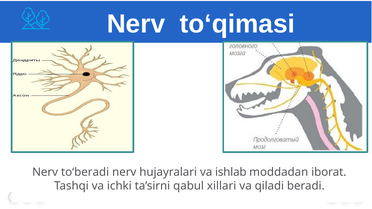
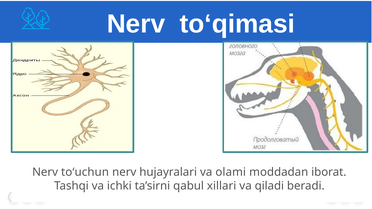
to‘beradi: to‘beradi -> to‘uchun
ishlab: ishlab -> olami
